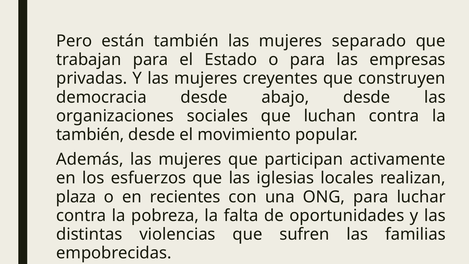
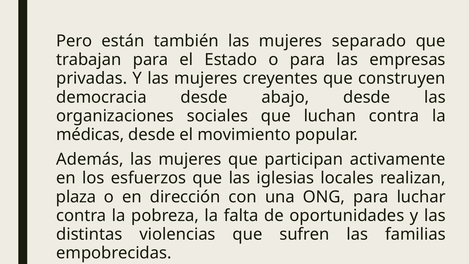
también at (90, 135): también -> médicas
recientes: recientes -> dirección
